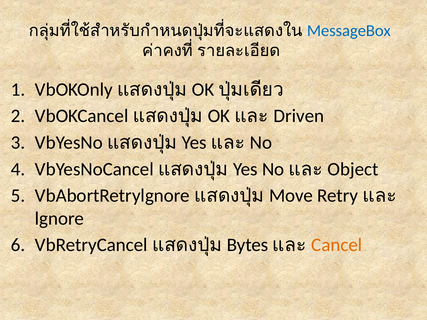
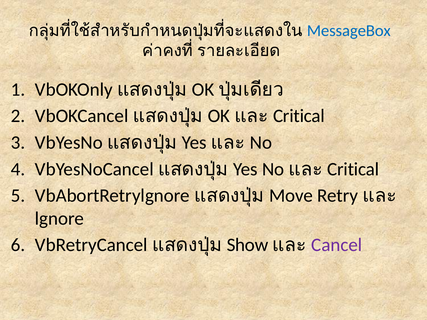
Driven at (299, 116): Driven -> Critical
Object at (353, 169): Object -> Critical
Bytes: Bytes -> Show
Cancel colour: orange -> purple
